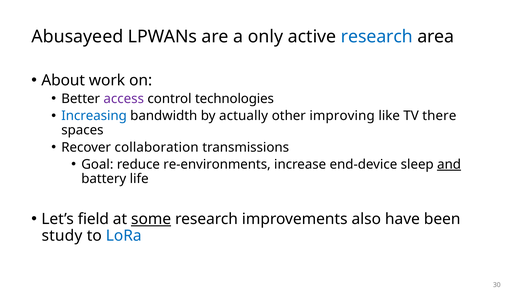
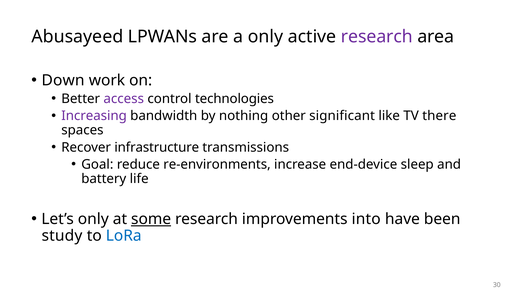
research at (377, 37) colour: blue -> purple
About: About -> Down
Increasing colour: blue -> purple
actually: actually -> nothing
improving: improving -> significant
collaboration: collaboration -> infrastructure
and underline: present -> none
Let’s field: field -> only
also: also -> into
